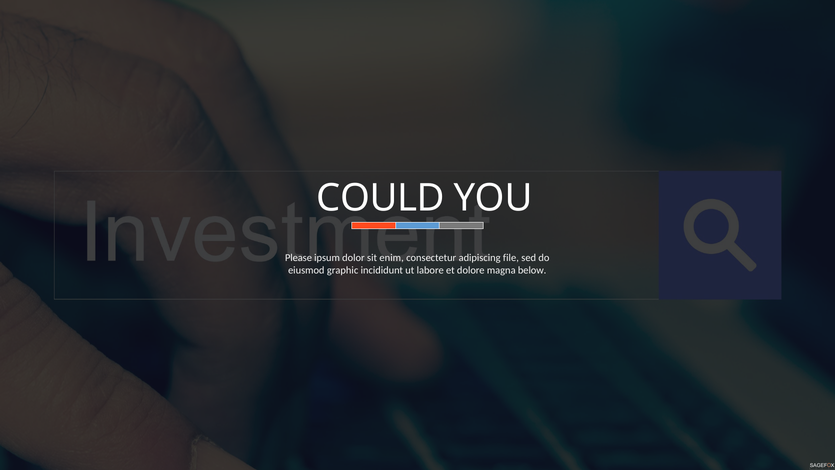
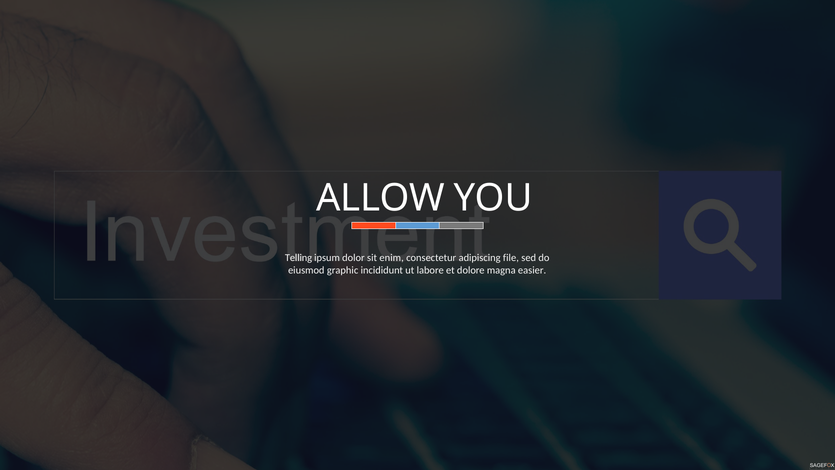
COULD: COULD -> ALLOW
Please: Please -> Telling
below: below -> easier
